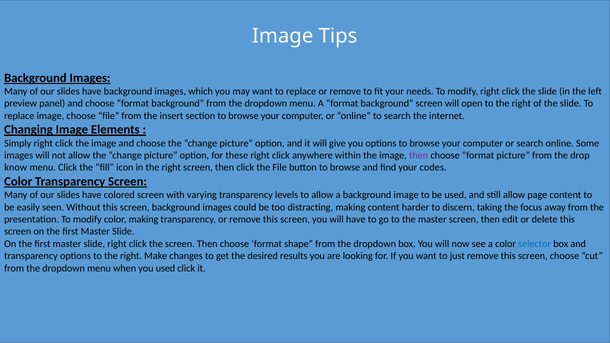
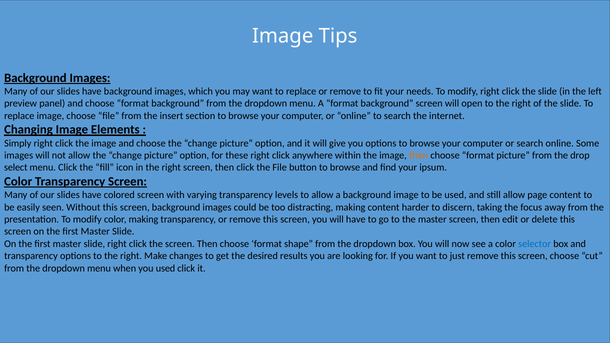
then at (419, 155) colour: purple -> orange
know: know -> select
codes: codes -> ipsum
